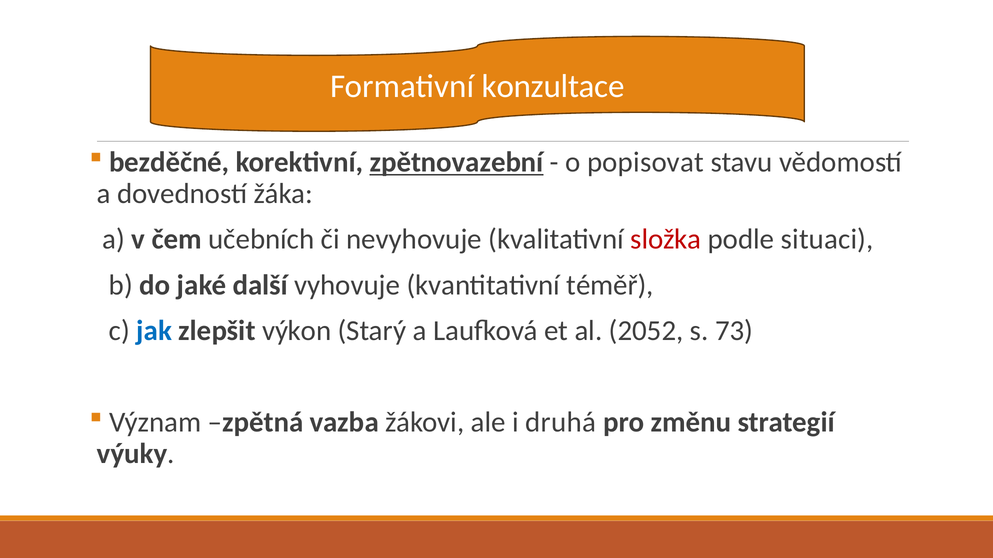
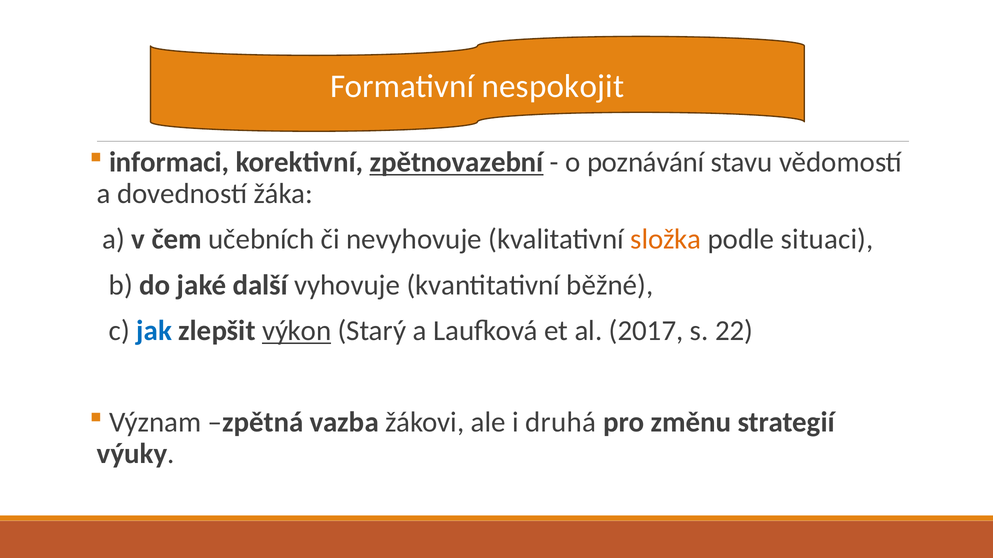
konzultace: konzultace -> nespokojit
bezděčné: bezděčné -> informaci
popisovat: popisovat -> poznávání
složka colour: red -> orange
téměř: téměř -> běžné
výkon underline: none -> present
2052: 2052 -> 2017
73: 73 -> 22
